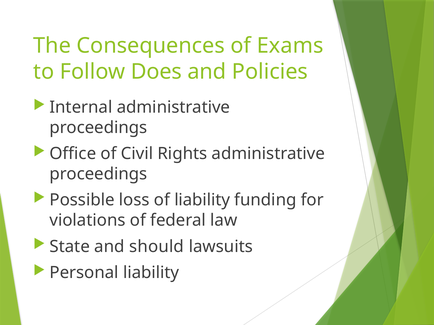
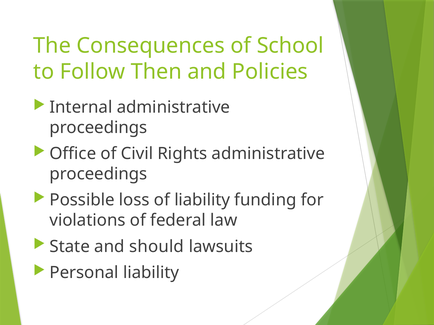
Exams: Exams -> School
Does: Does -> Then
